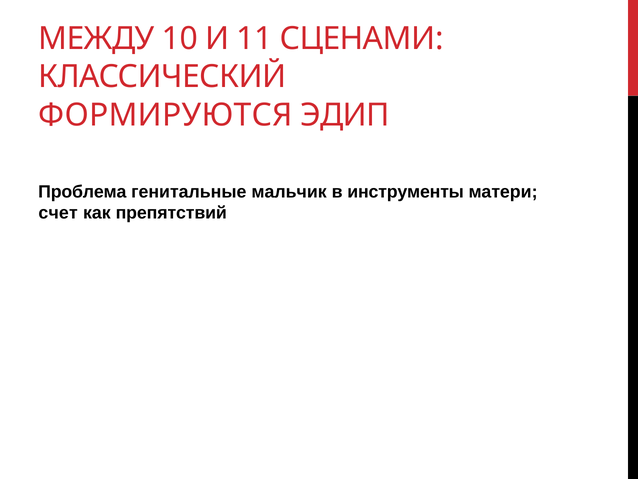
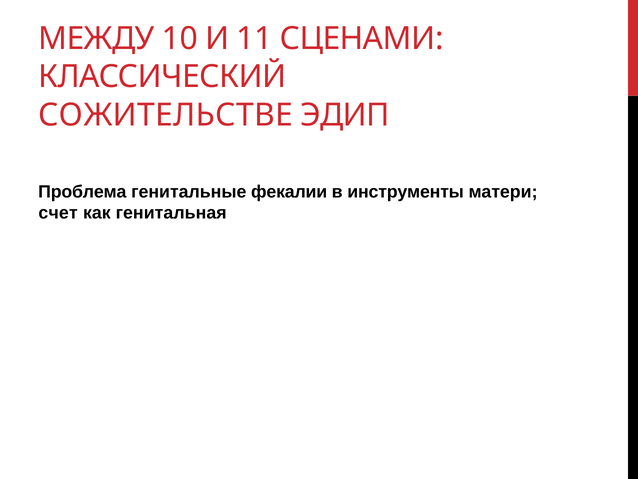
ФОРМИРУЮТСЯ: ФОРМИРУЮТСЯ -> СОЖИТЕЛЬСТВЕ
мальчик: мальчик -> фекалии
препятствий: препятствий -> генитальная
